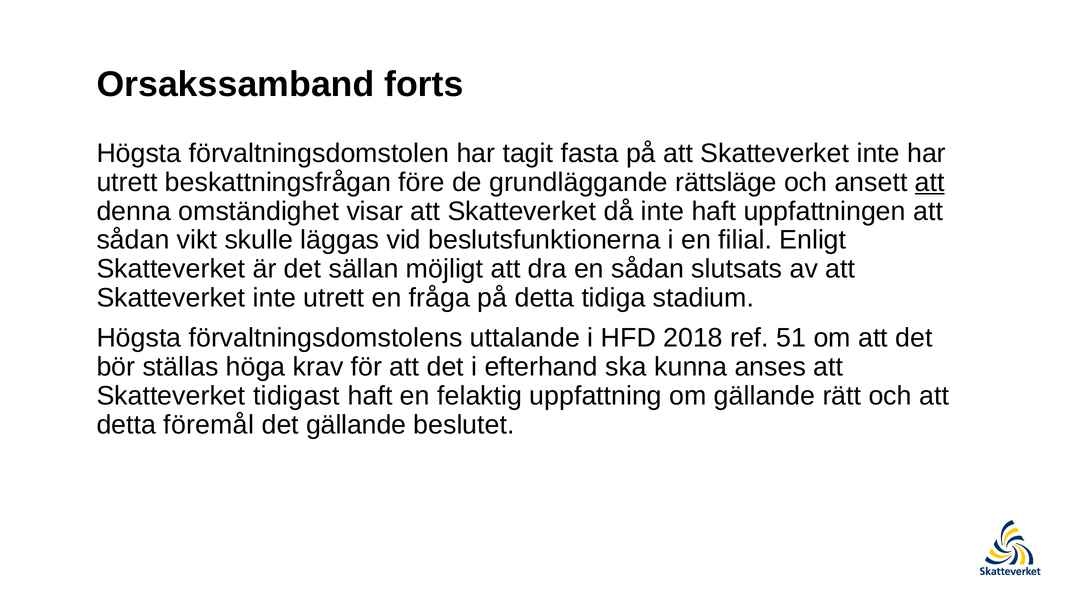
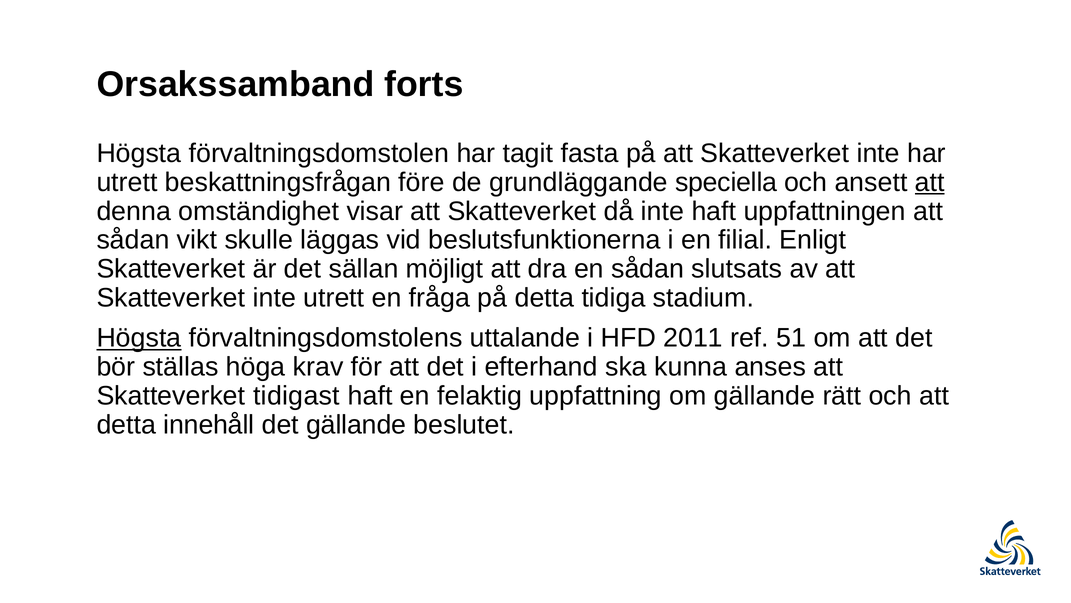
rättsläge: rättsläge -> speciella
Högsta at (139, 338) underline: none -> present
2018: 2018 -> 2011
föremål: föremål -> innehåll
